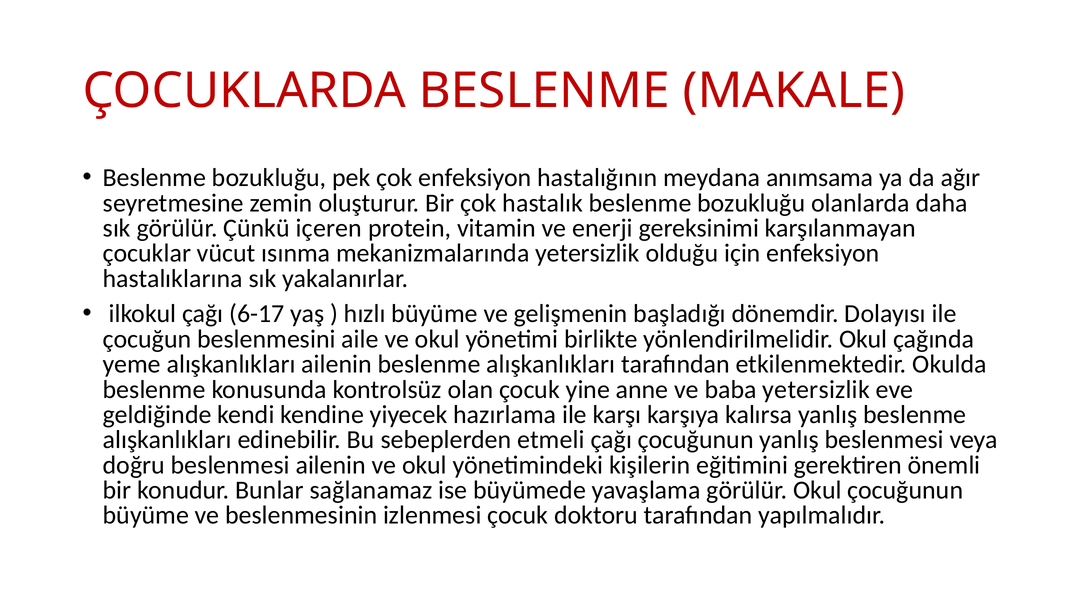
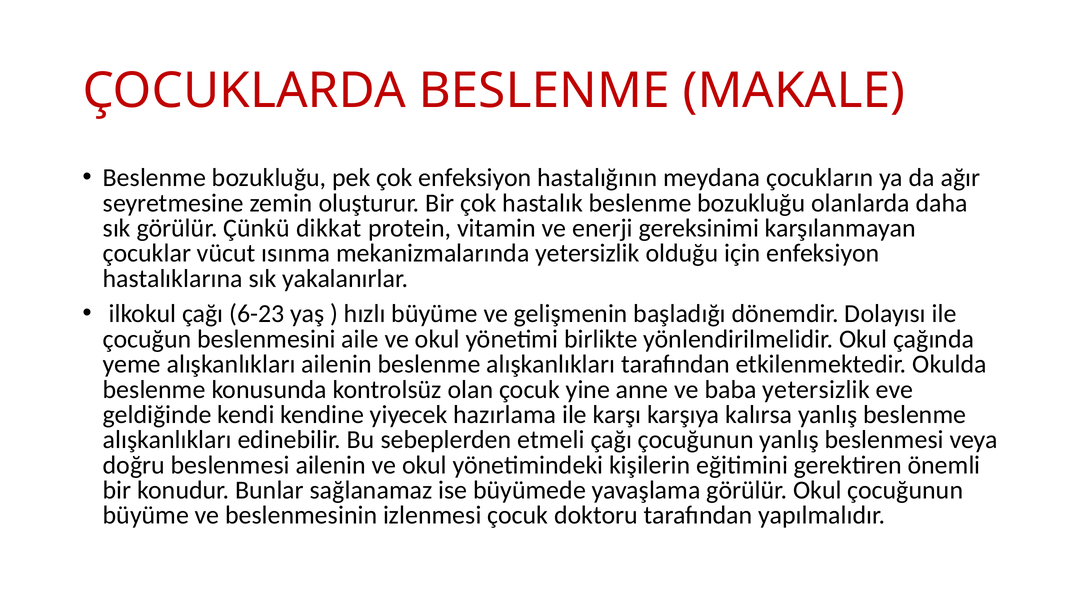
anımsama: anımsama -> çocukların
içeren: içeren -> dikkat
6-17: 6-17 -> 6-23
